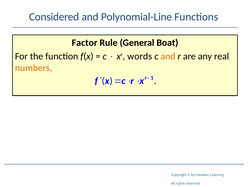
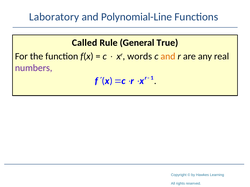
Considered: Considered -> Laboratory
Factor: Factor -> Called
Boat: Boat -> True
numbers colour: orange -> purple
